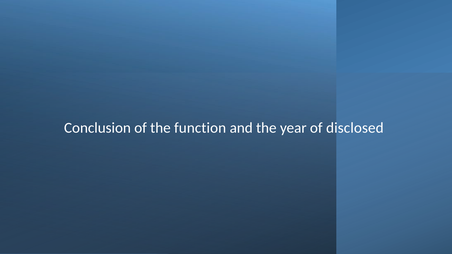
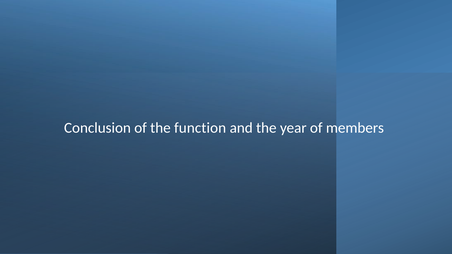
disclosed: disclosed -> members
